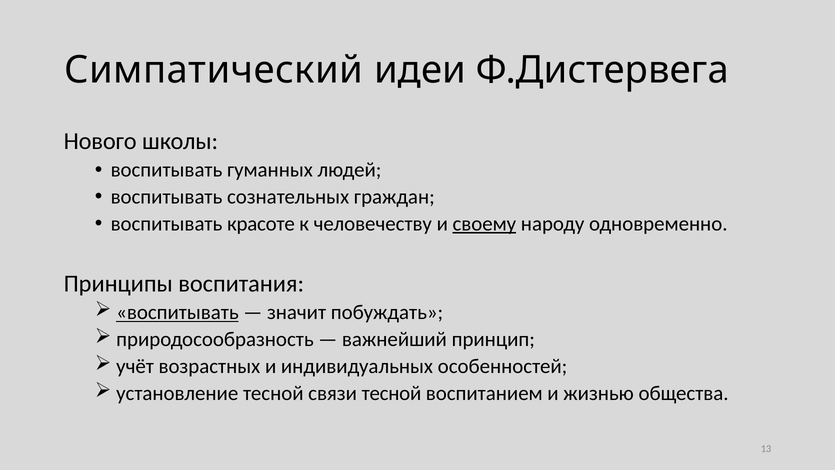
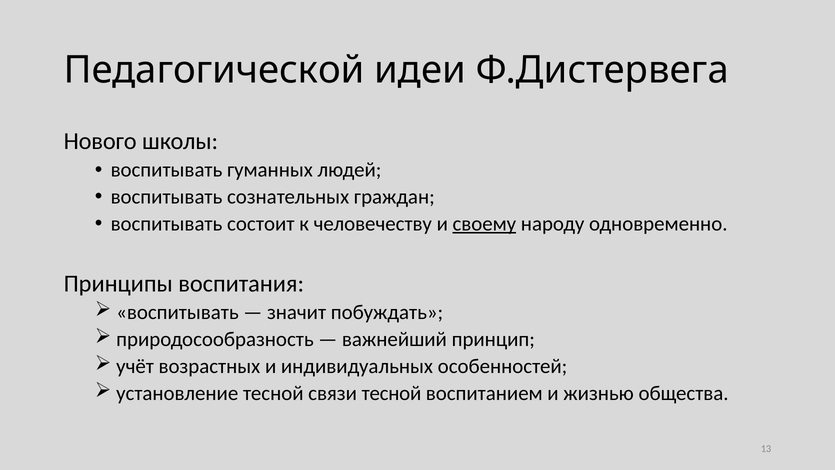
Симпатический: Симпатический -> Педагогической
красоте: красоте -> состоит
воспитывать at (177, 312) underline: present -> none
